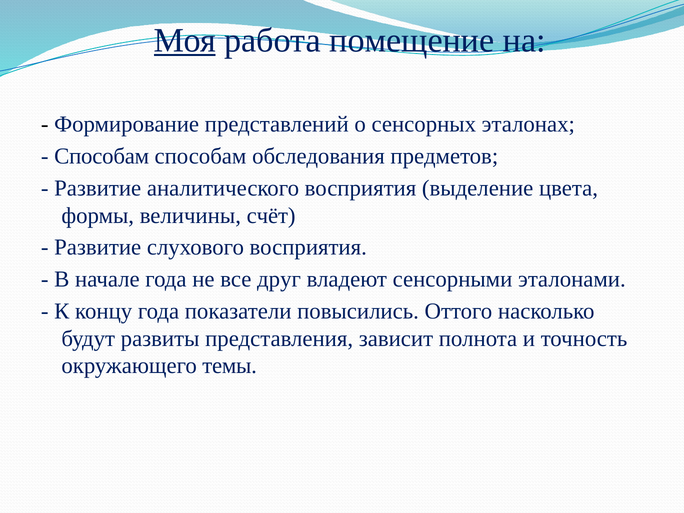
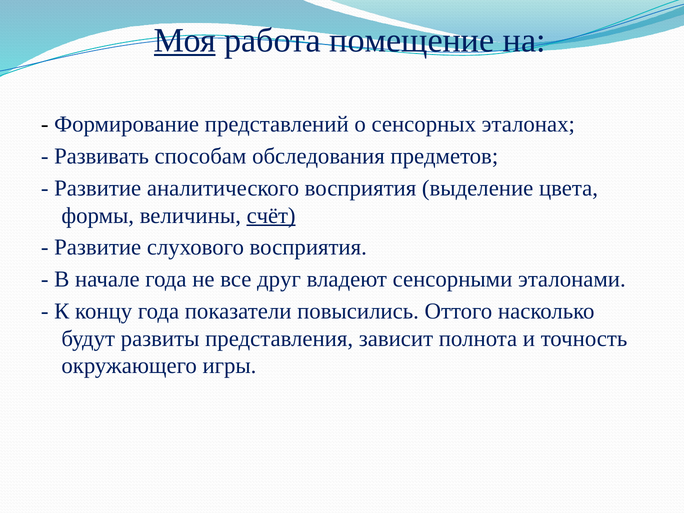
Способам at (102, 156): Способам -> Развивать
счёт underline: none -> present
темы: темы -> игры
